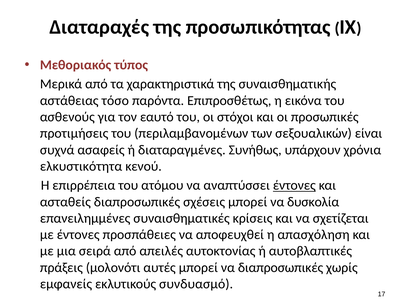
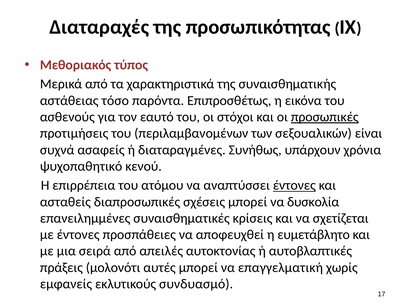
προσωπικές underline: none -> present
ελκυστικότητα: ελκυστικότητα -> ψυχοπαθητικό
απασχόληση: απασχόληση -> ευμετάβλητο
να διαπροσωπικές: διαπροσωπικές -> επαγγελματική
